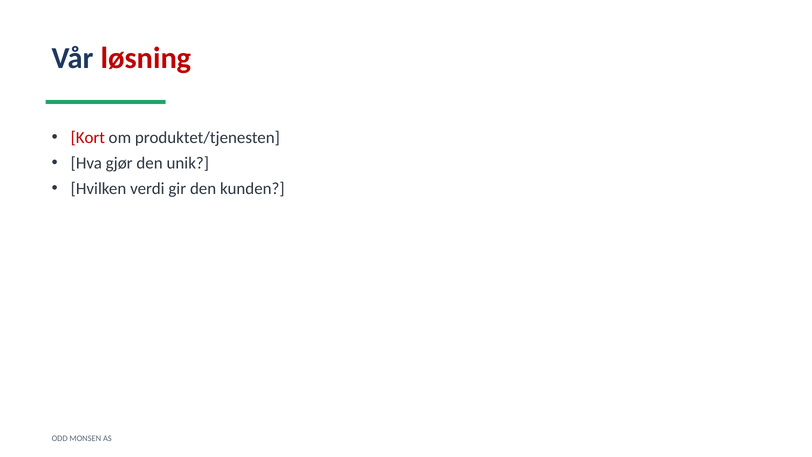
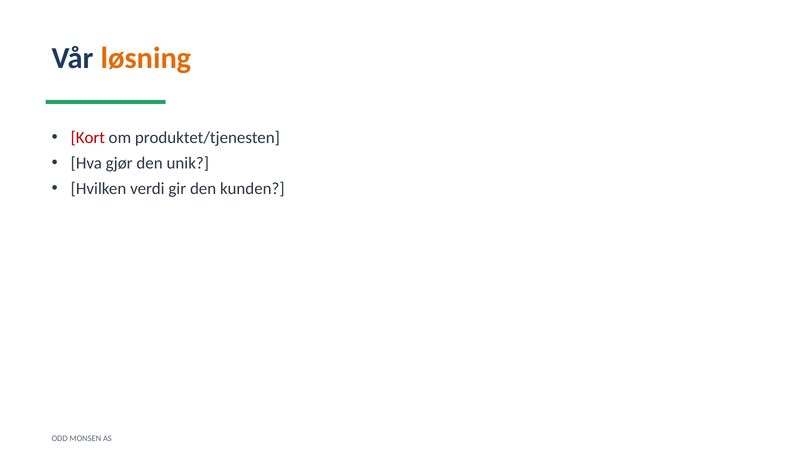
løsning colour: red -> orange
